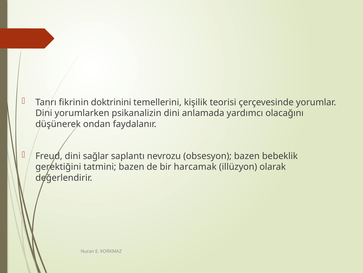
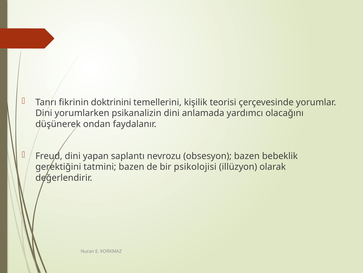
sağlar: sağlar -> yapan
harcamak: harcamak -> psikolojisi
